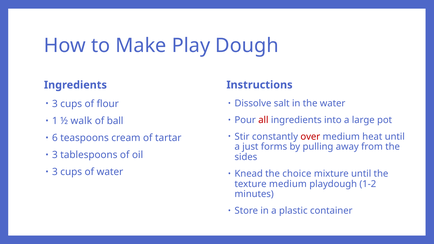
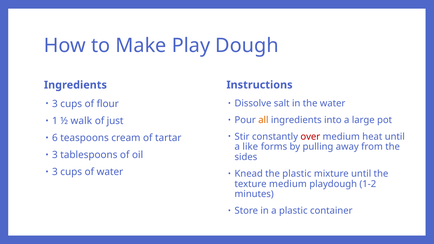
all colour: red -> orange
ball: ball -> just
just: just -> like
the choice: choice -> plastic
